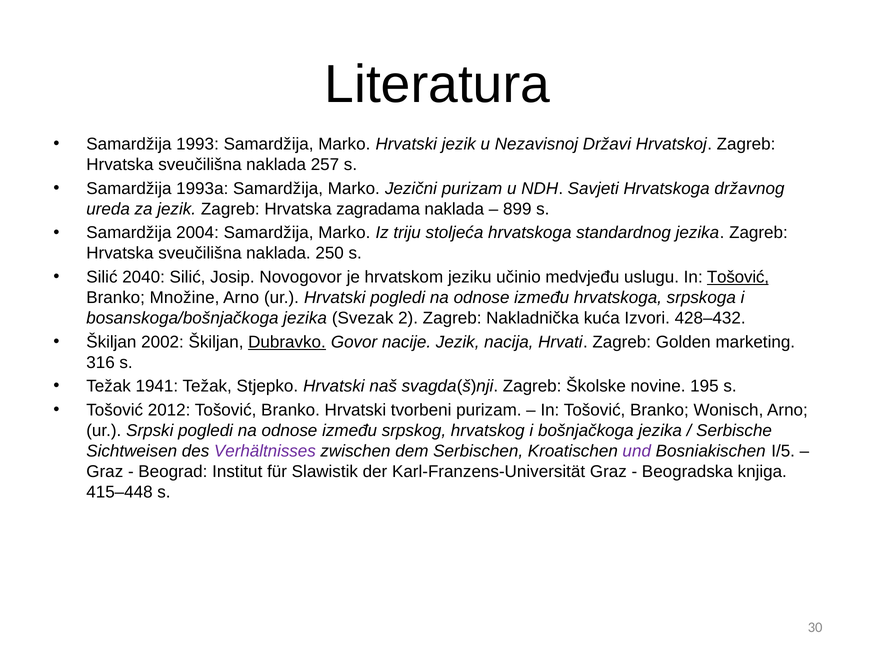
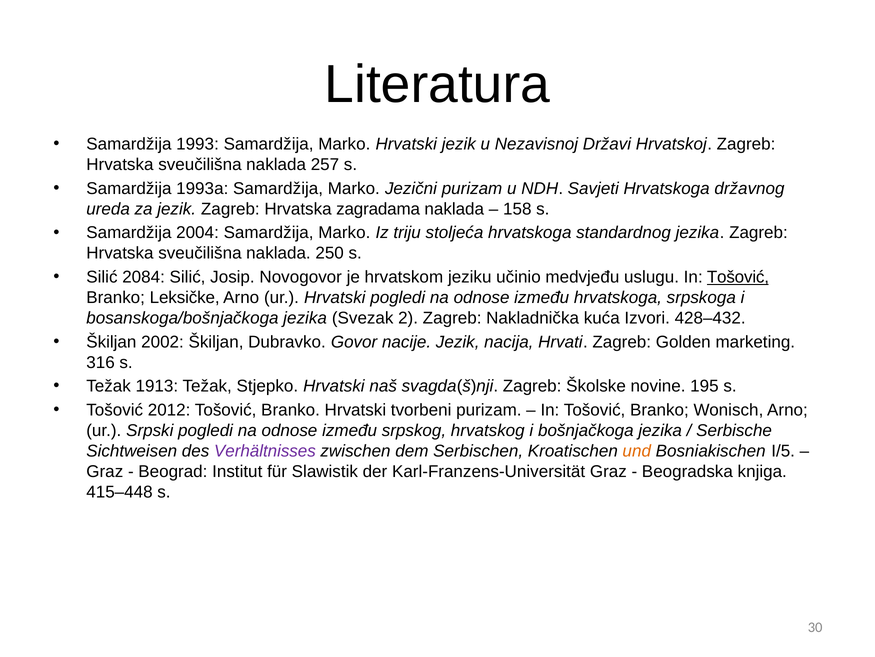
899: 899 -> 158
2040: 2040 -> 2084
Množine: Množine -> Leksičke
Dubravko underline: present -> none
1941: 1941 -> 1913
und colour: purple -> orange
